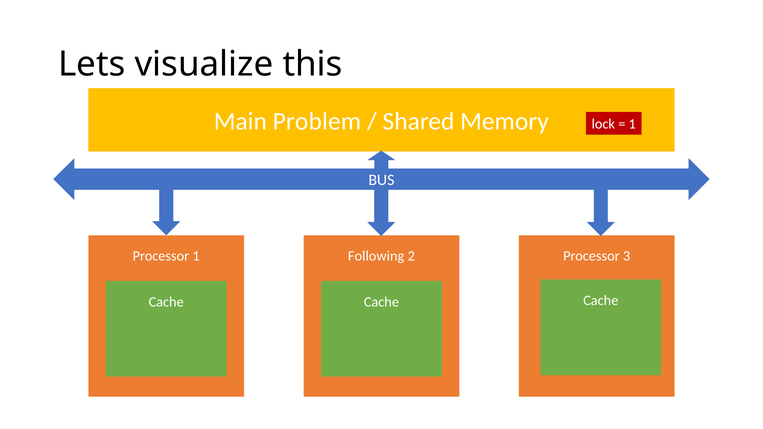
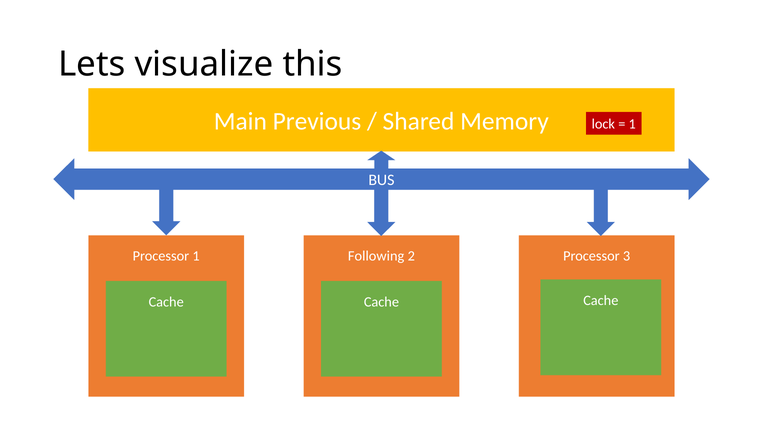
Problem: Problem -> Previous
